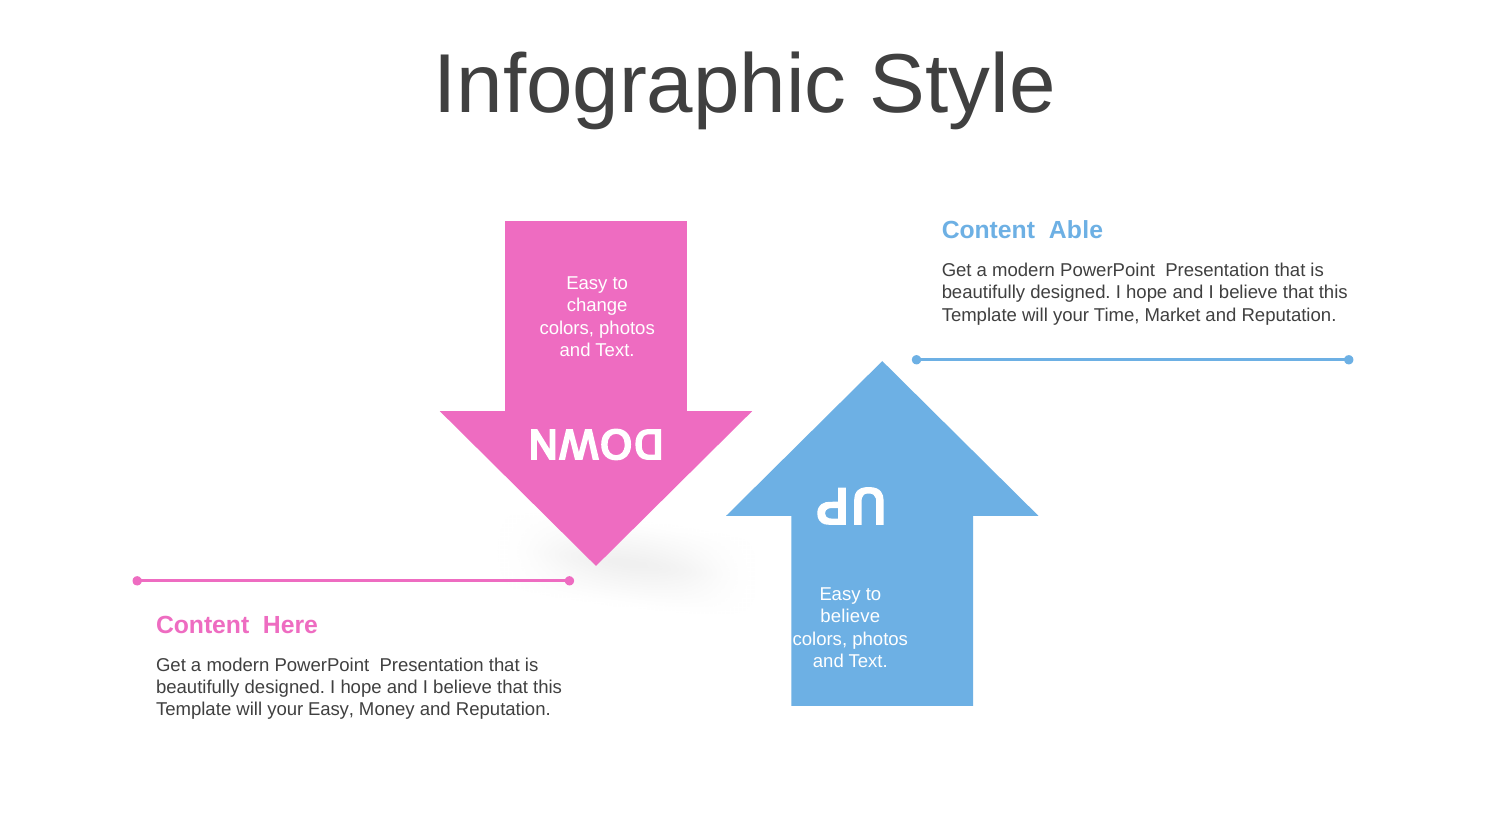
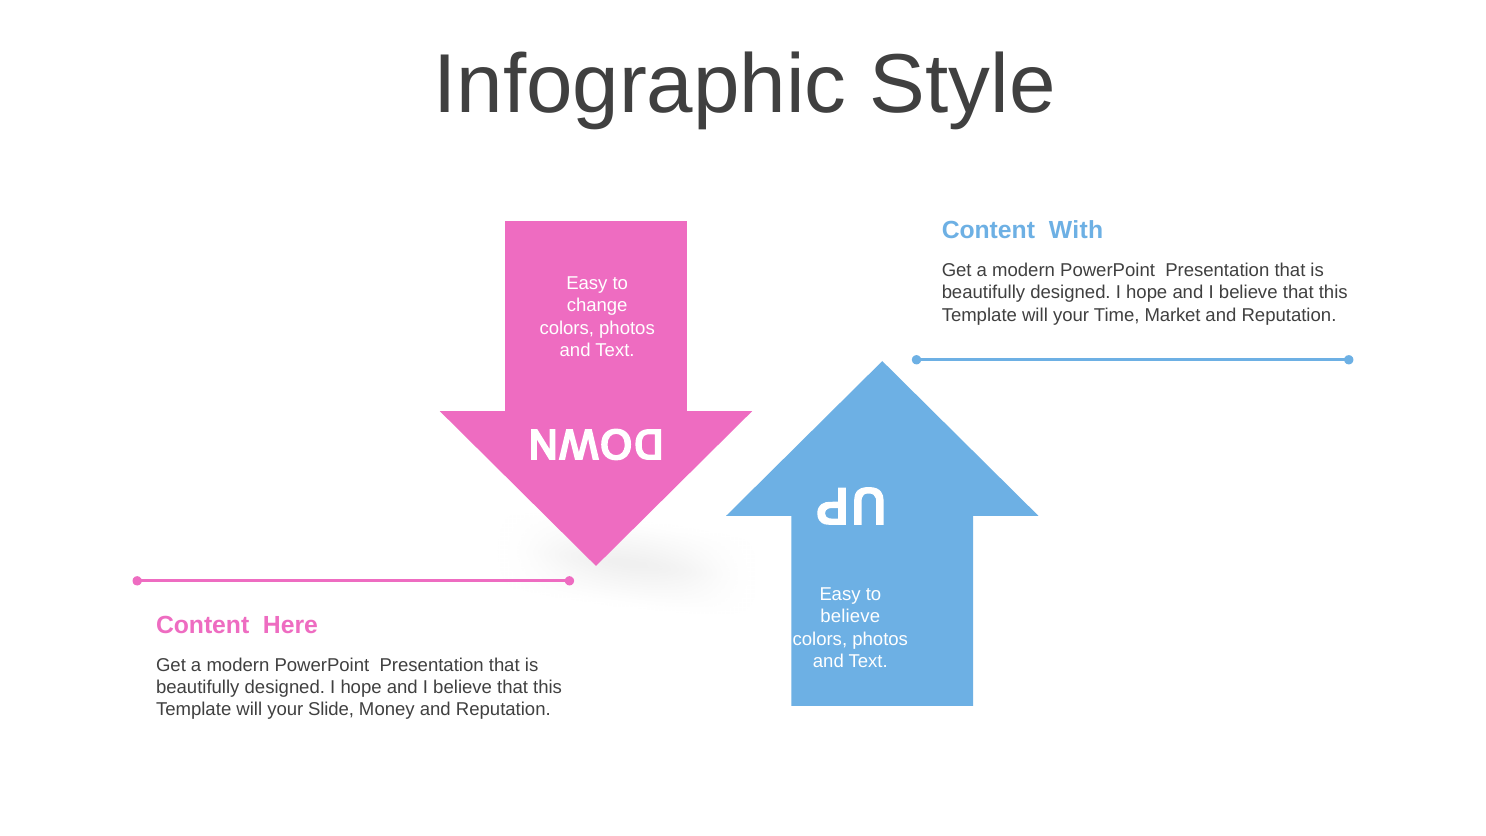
Able: Able -> With
your Easy: Easy -> Slide
